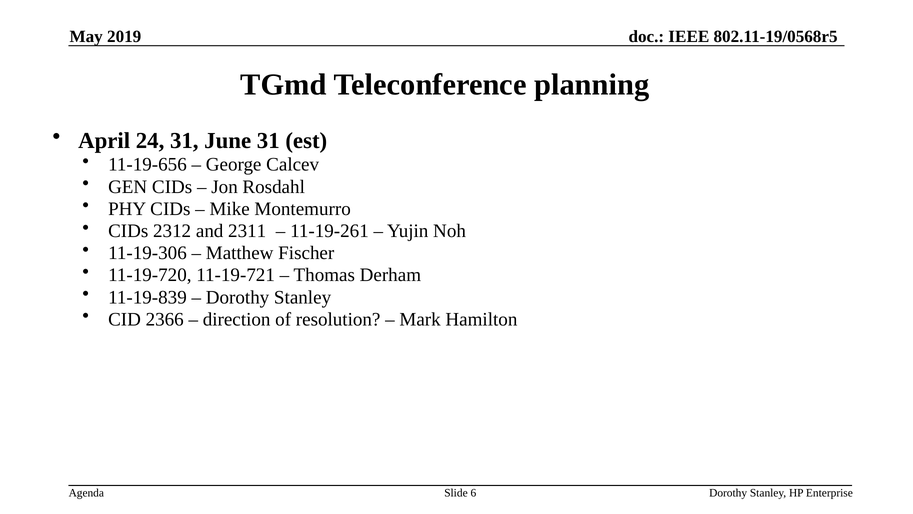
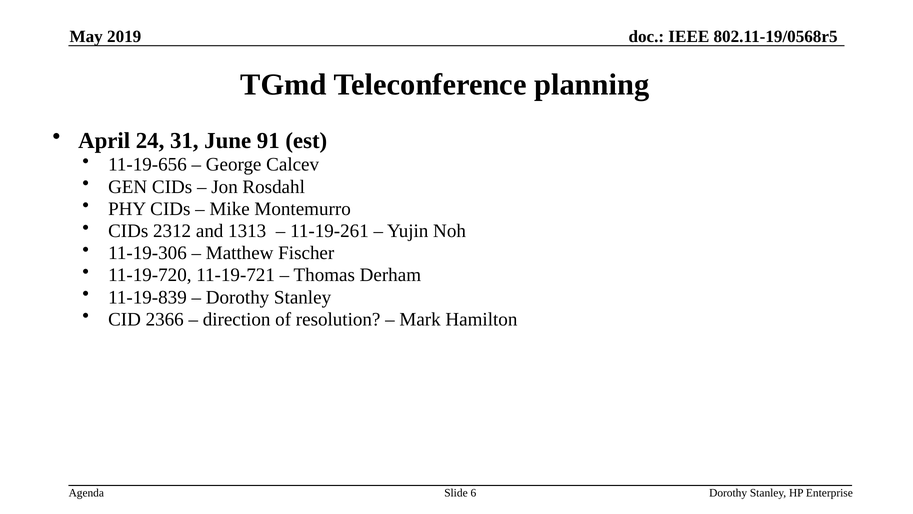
June 31: 31 -> 91
2311: 2311 -> 1313
